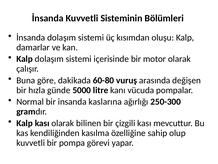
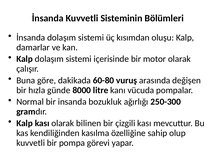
5000: 5000 -> 8000
kaslarına: kaslarına -> bozukluk
